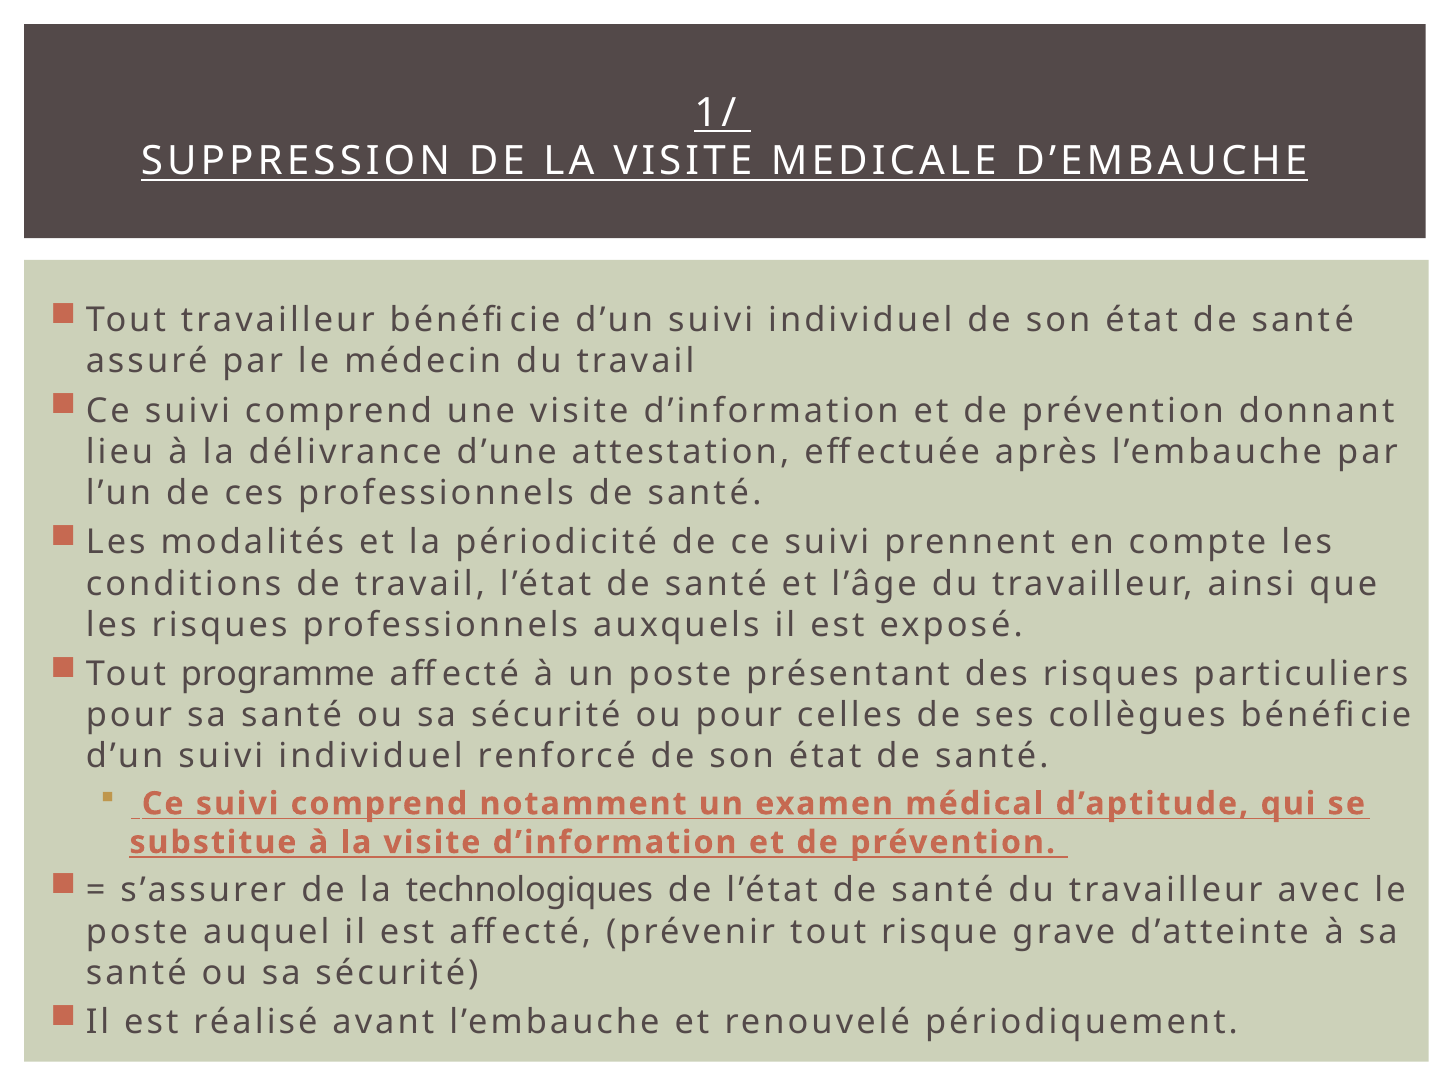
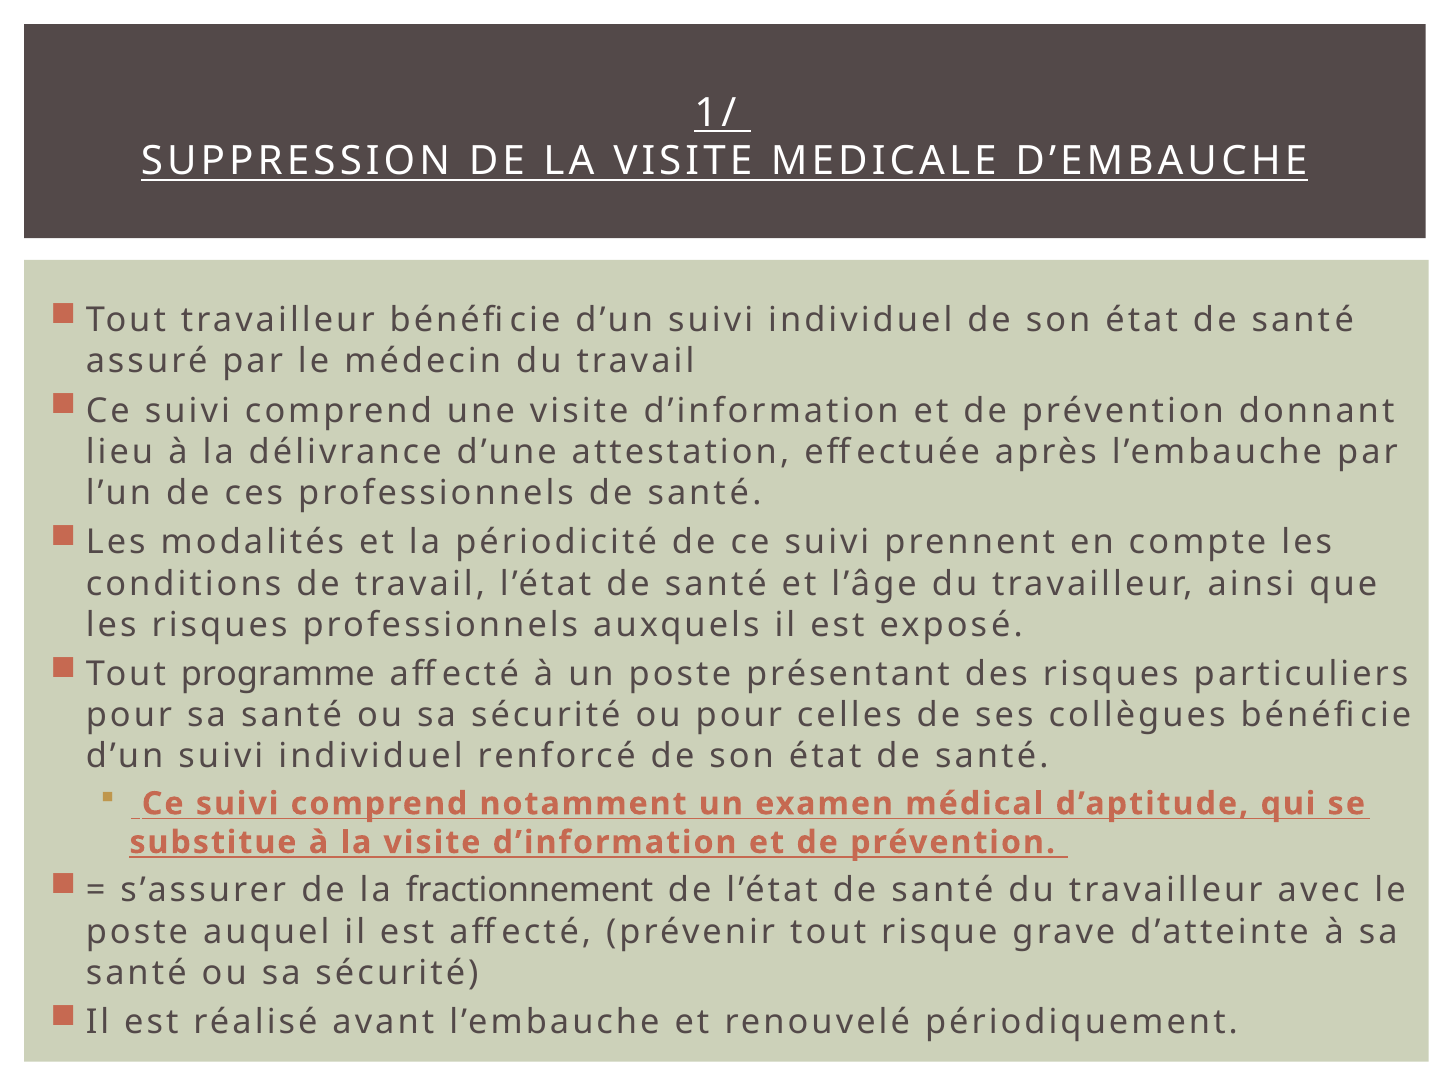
technologiques: technologiques -> fractionnement
